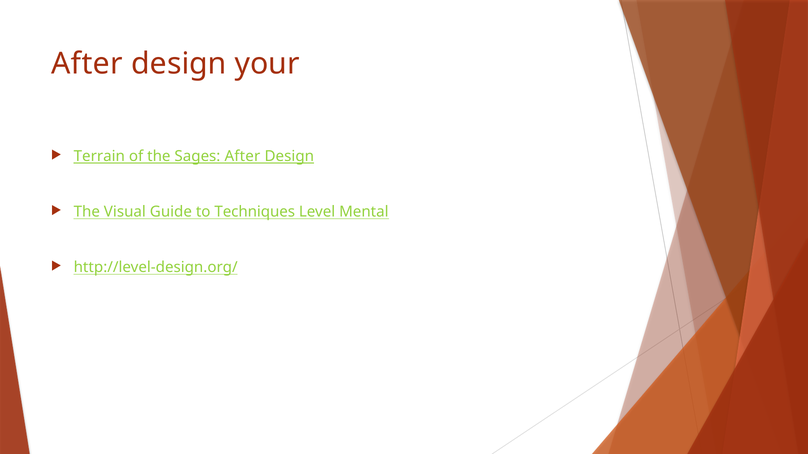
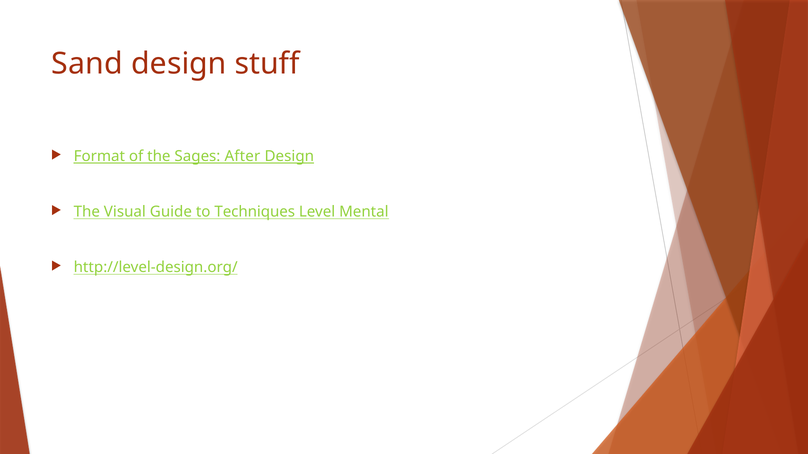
After at (87, 64): After -> Sand
your: your -> stuff
Terrain: Terrain -> Format
